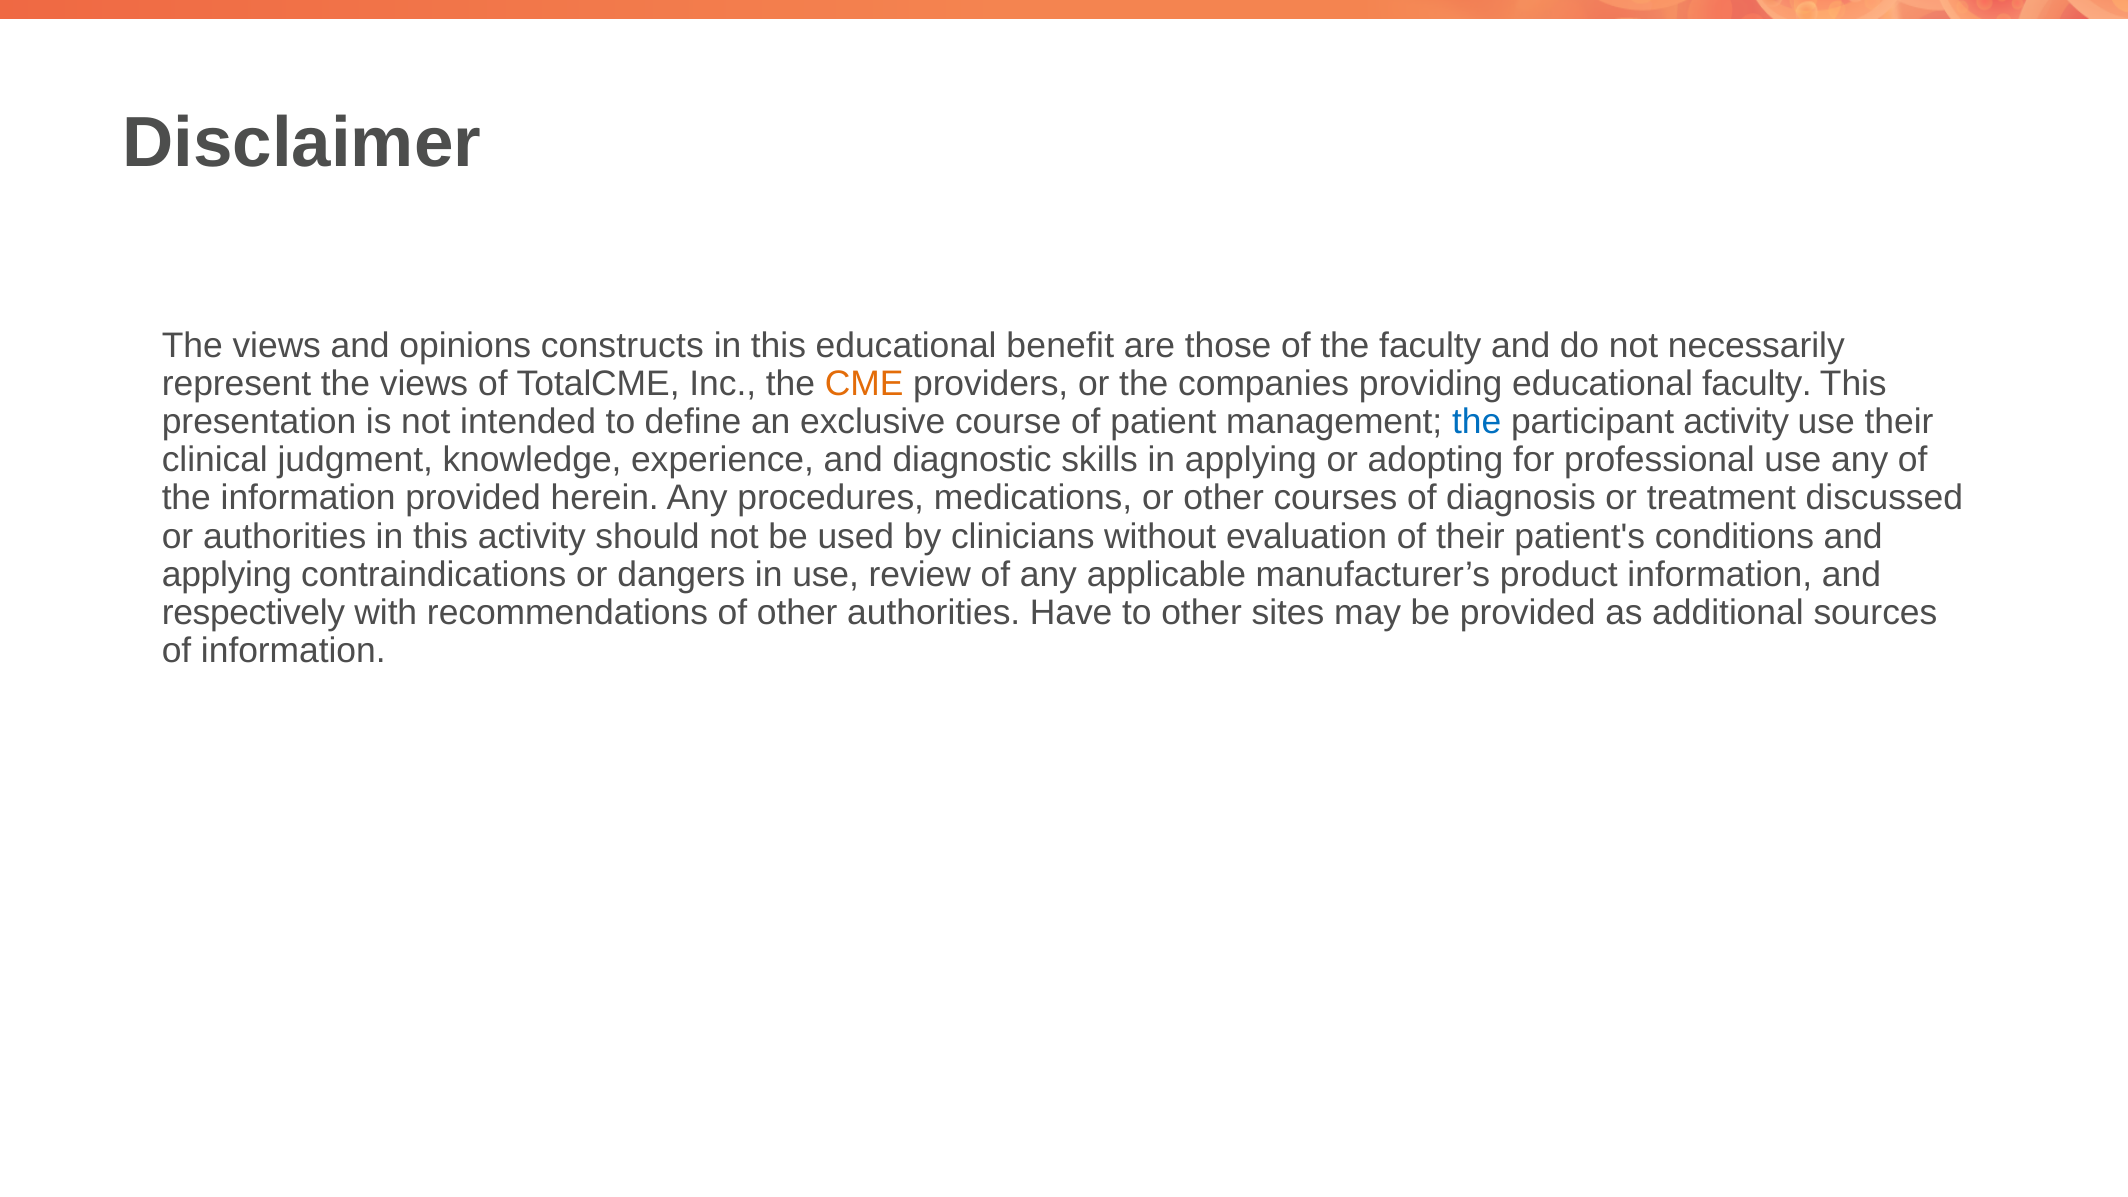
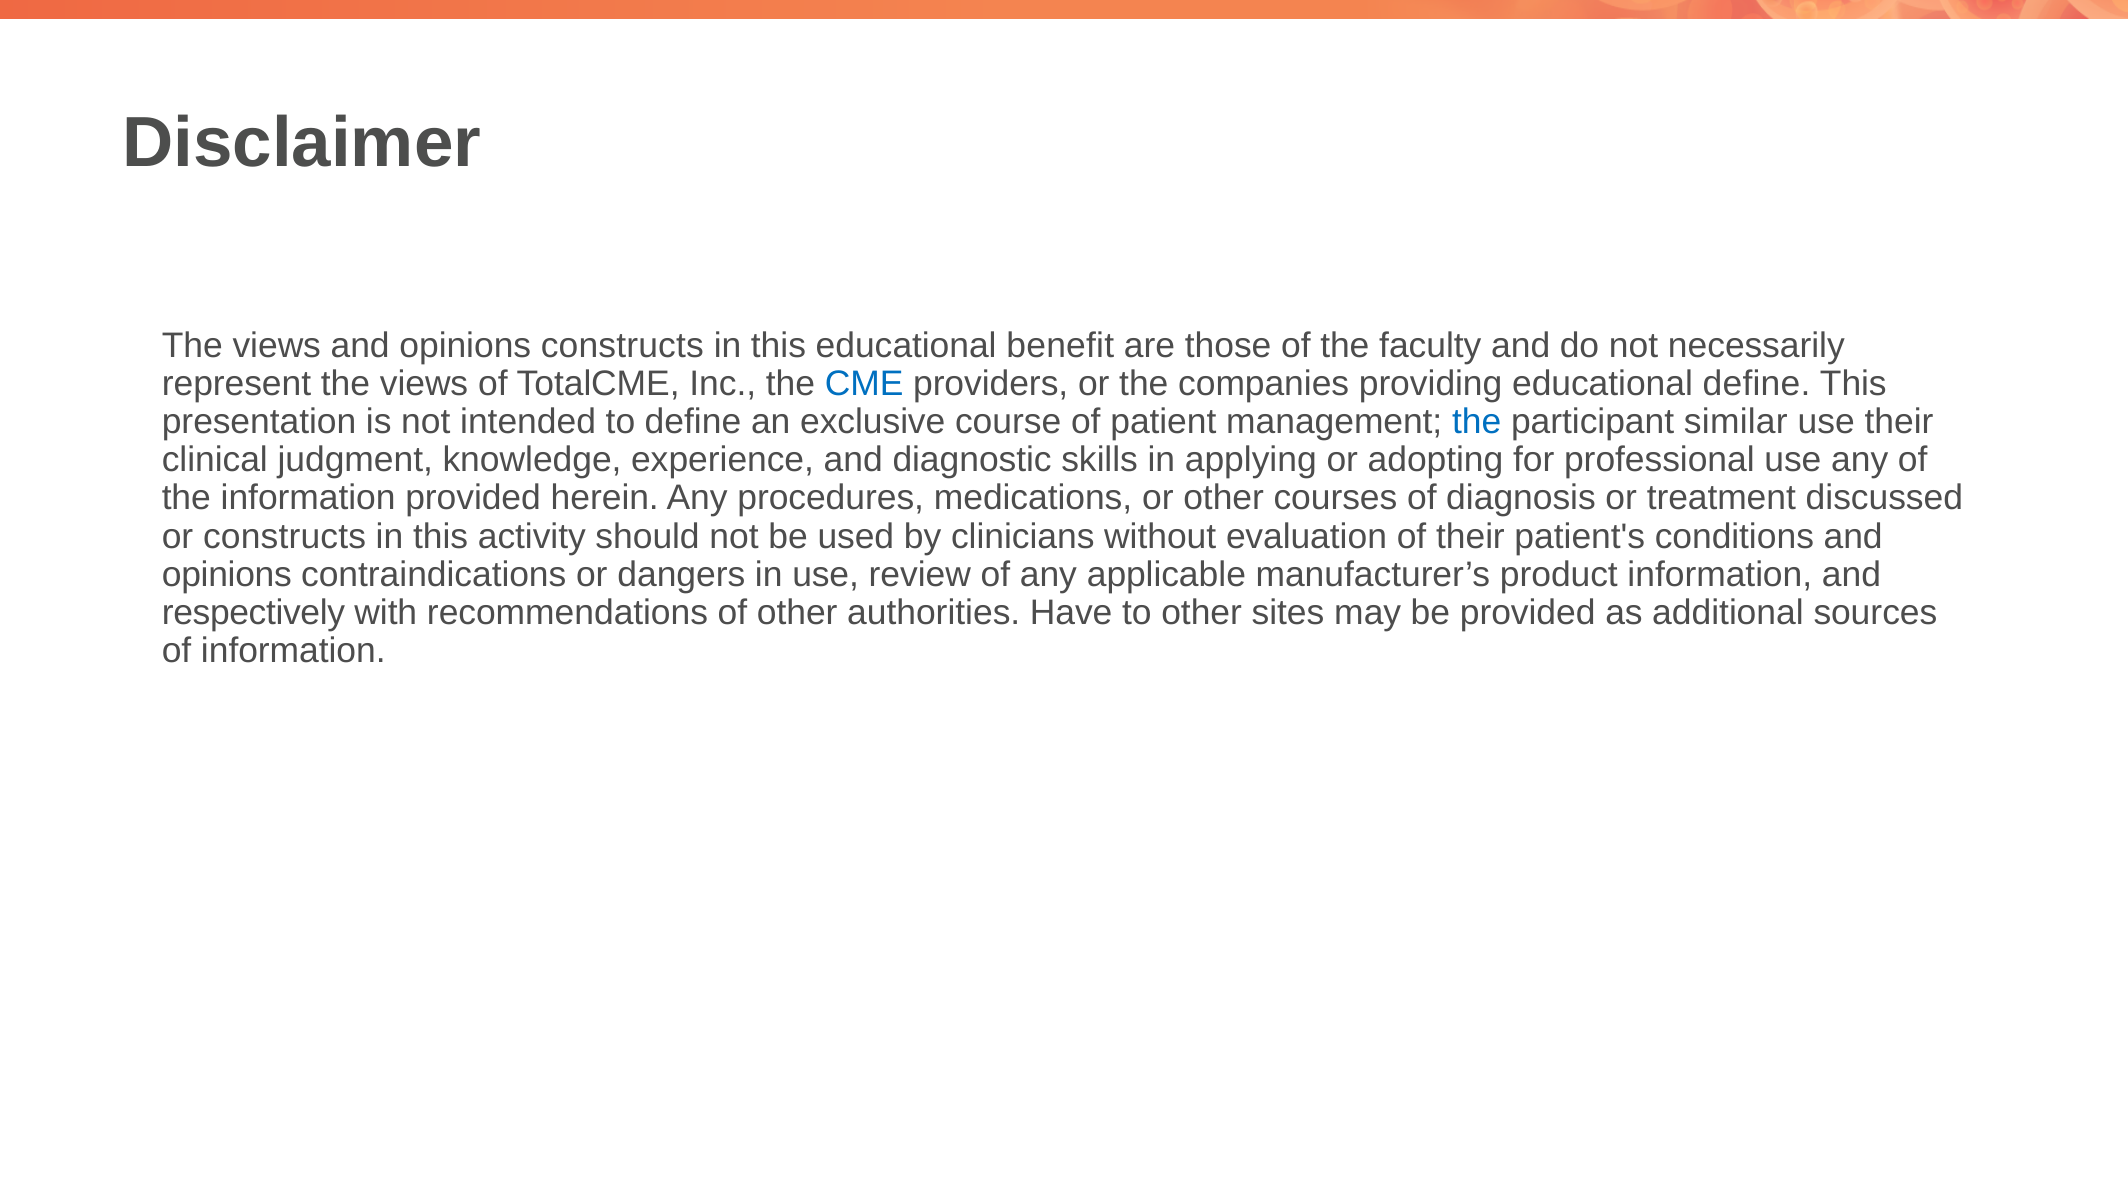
CME colour: orange -> blue
educational faculty: faculty -> define
participant activity: activity -> similar
or authorities: authorities -> constructs
applying at (227, 575): applying -> opinions
